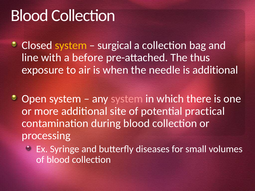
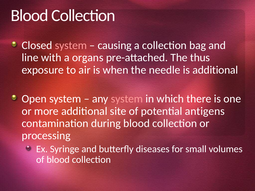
system at (71, 45) colour: yellow -> pink
surgical: surgical -> causing
before: before -> organs
practical: practical -> antigens
